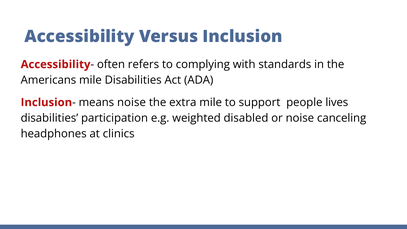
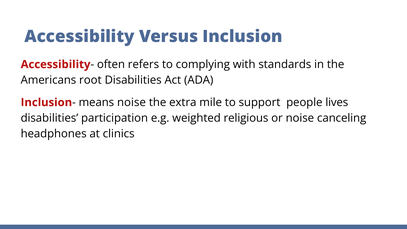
Americans mile: mile -> root
disabled: disabled -> religious
